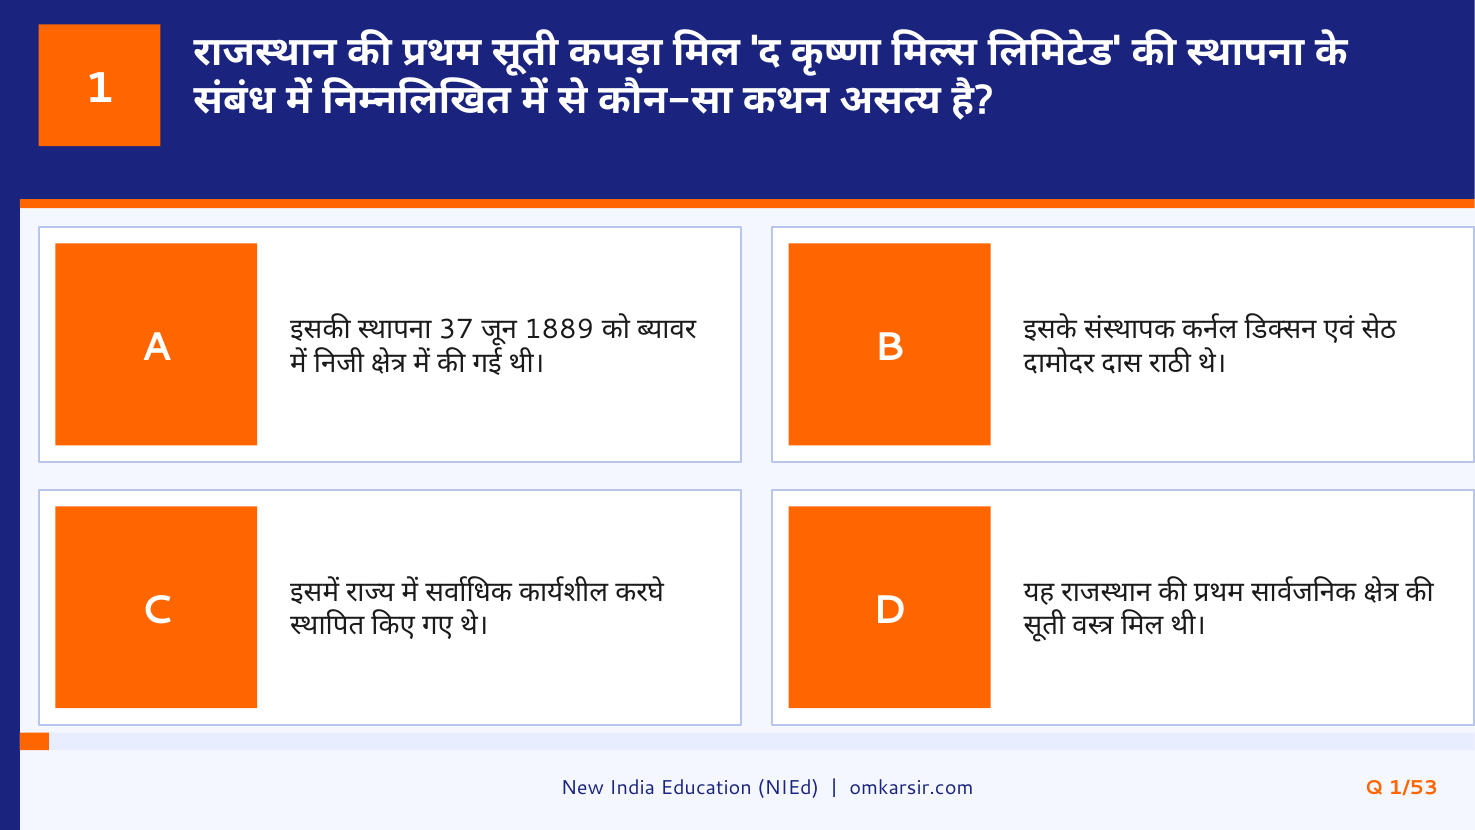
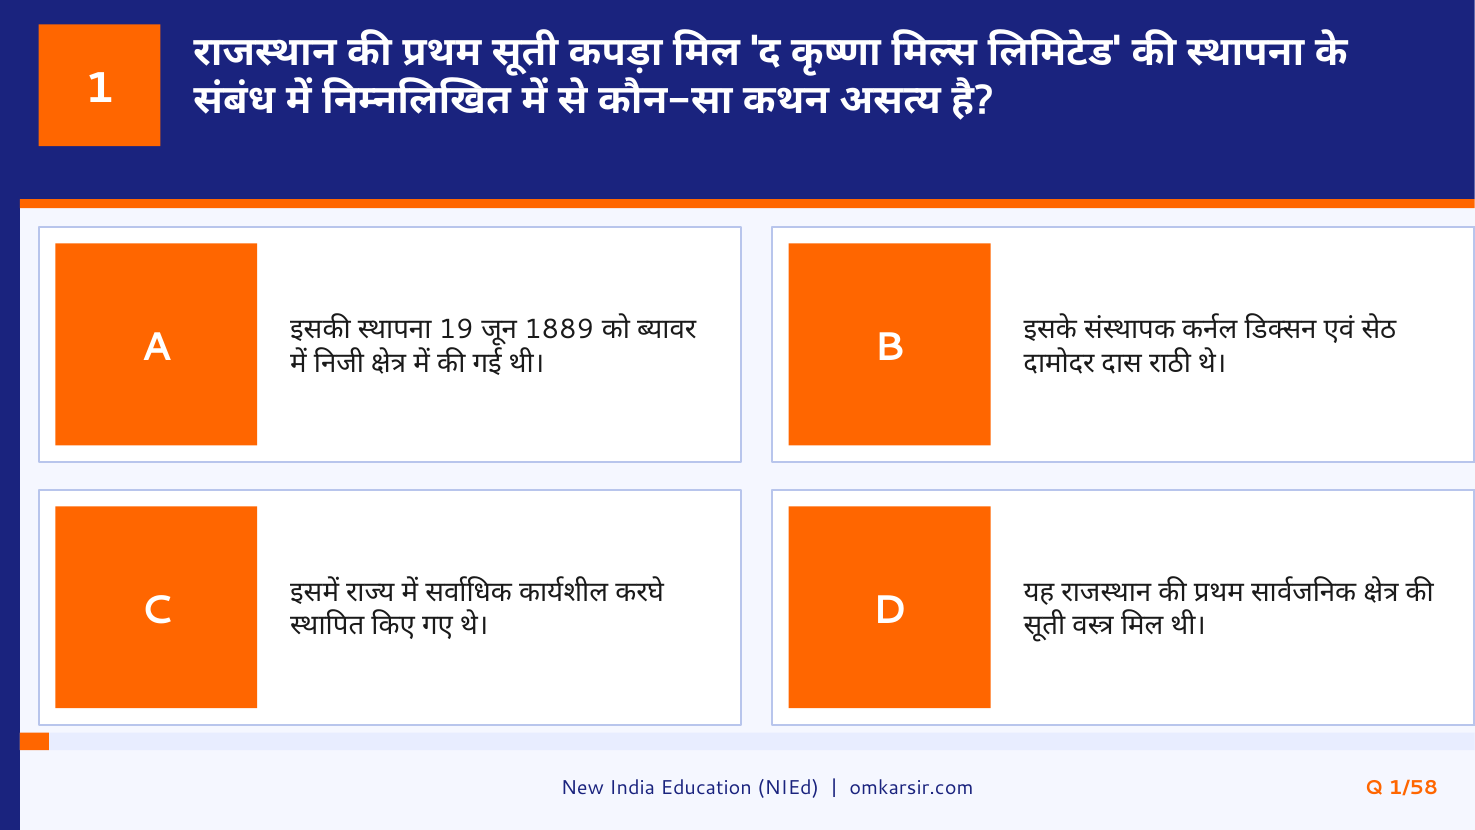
37: 37 -> 19
1/53: 1/53 -> 1/58
